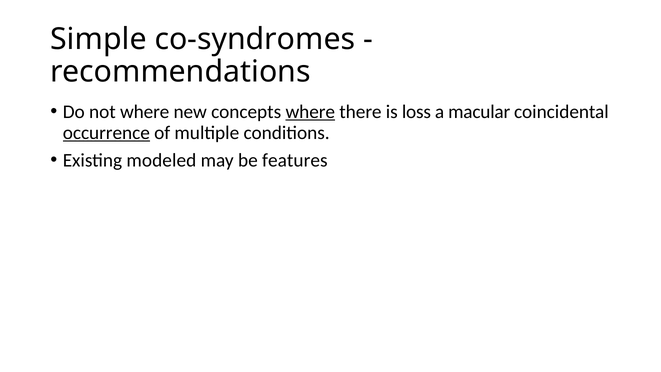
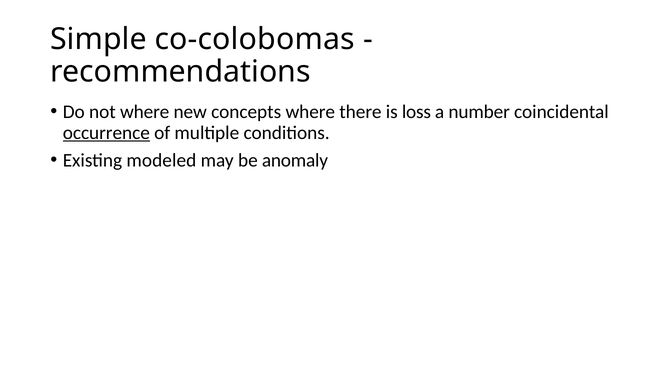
co-syndromes: co-syndromes -> co-colobomas
where at (310, 112) underline: present -> none
macular: macular -> number
features: features -> anomaly
